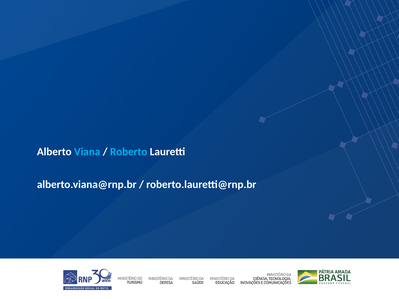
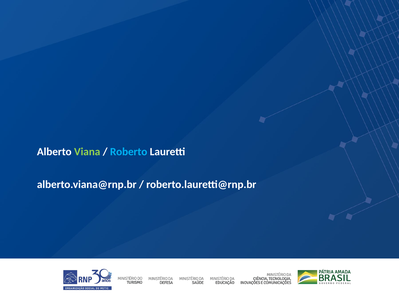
Viana colour: light blue -> light green
